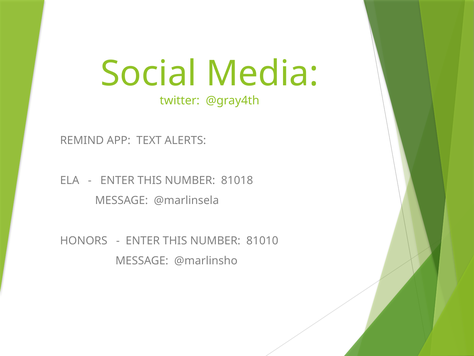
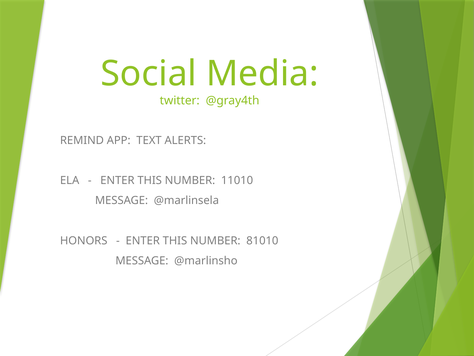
81018: 81018 -> 11010
